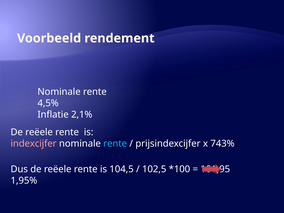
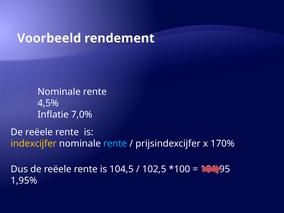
2,1%: 2,1% -> 7,0%
indexcijfer colour: pink -> yellow
743%: 743% -> 170%
